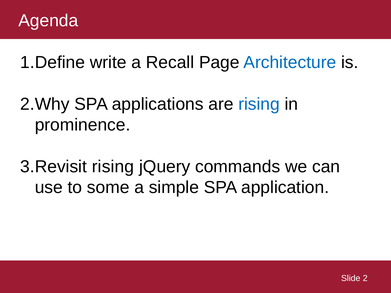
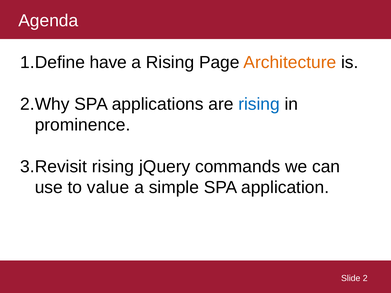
write: write -> have
a Recall: Recall -> Rising
Architecture colour: blue -> orange
some: some -> value
